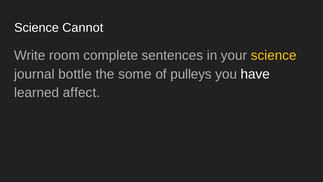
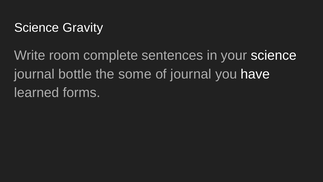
Cannot: Cannot -> Gravity
science at (274, 55) colour: yellow -> white
of pulleys: pulleys -> journal
affect: affect -> forms
